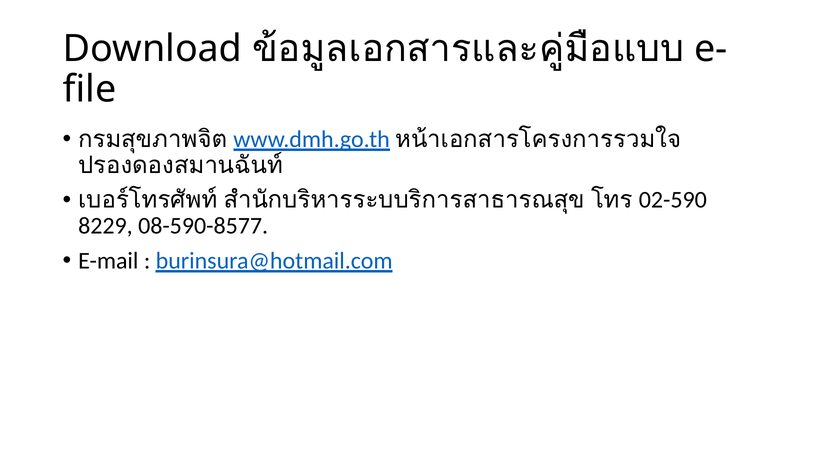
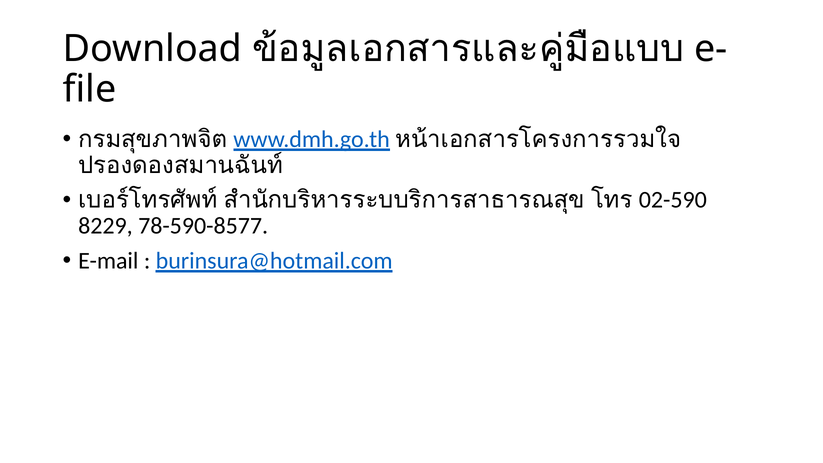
08-590-8577: 08-590-8577 -> 78-590-8577
